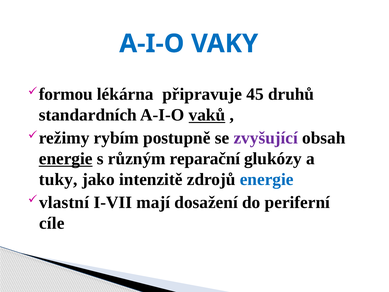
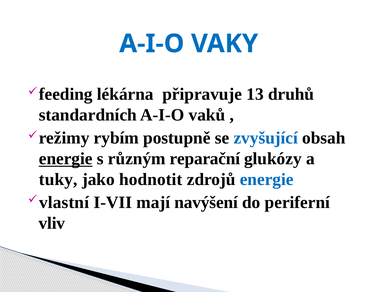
formou: formou -> feeding
45: 45 -> 13
vaků underline: present -> none
zvyšující colour: purple -> blue
intenzitě: intenzitě -> hodnotit
dosažení: dosažení -> navýšení
cíle: cíle -> vliv
